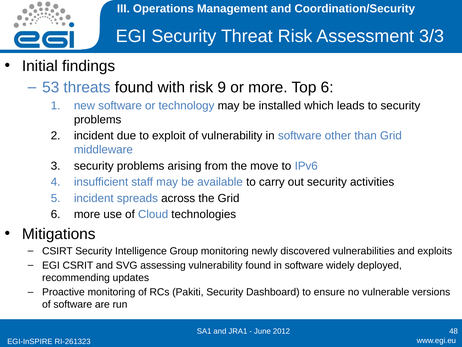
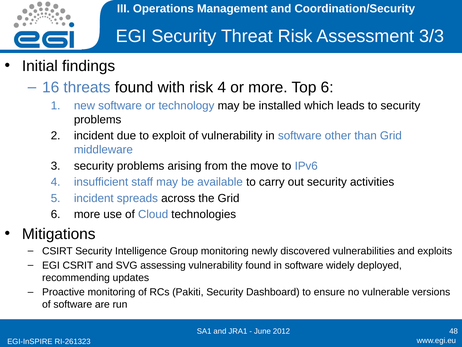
53: 53 -> 16
risk 9: 9 -> 4
